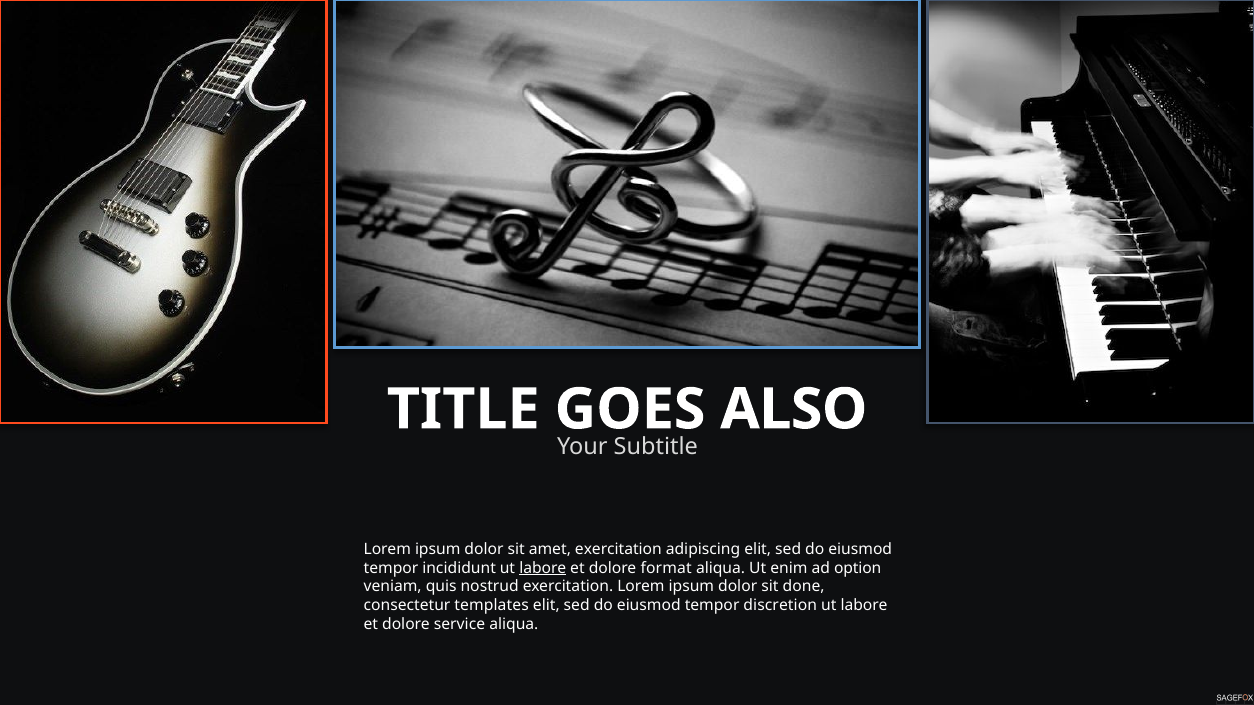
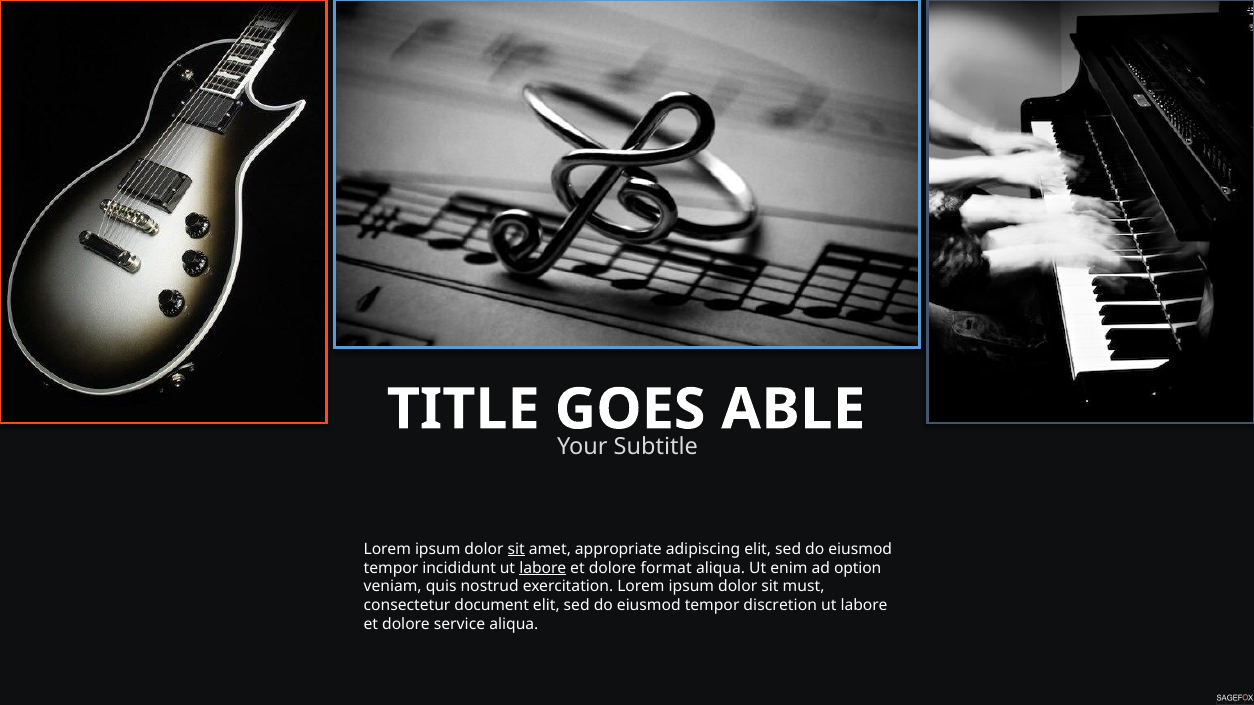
ALSO: ALSO -> ABLE
sit at (516, 549) underline: none -> present
amet exercitation: exercitation -> appropriate
done: done -> must
templates: templates -> document
